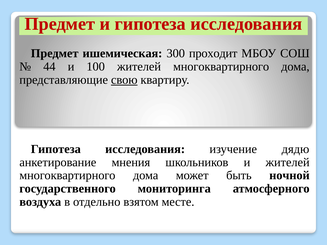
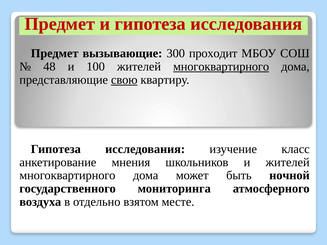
ишемическая: ишемическая -> вызывающие
44: 44 -> 48
многоквартирного at (221, 67) underline: none -> present
дядю: дядю -> класс
